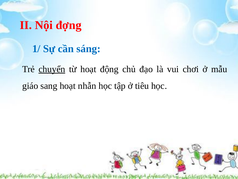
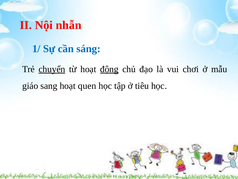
đợng: đợng -> nhẫn
động underline: none -> present
nhẫn: nhẫn -> quen
